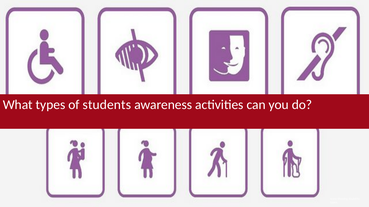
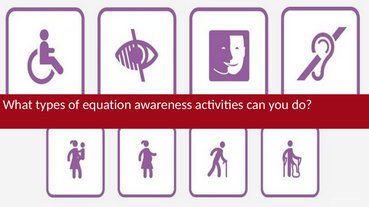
students: students -> equation
